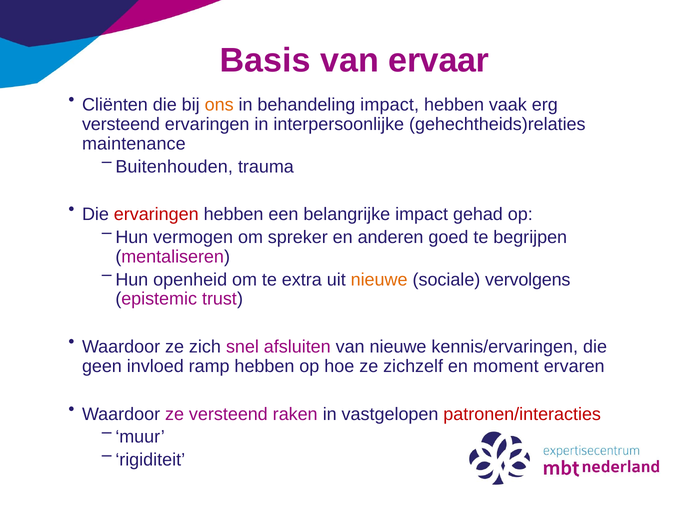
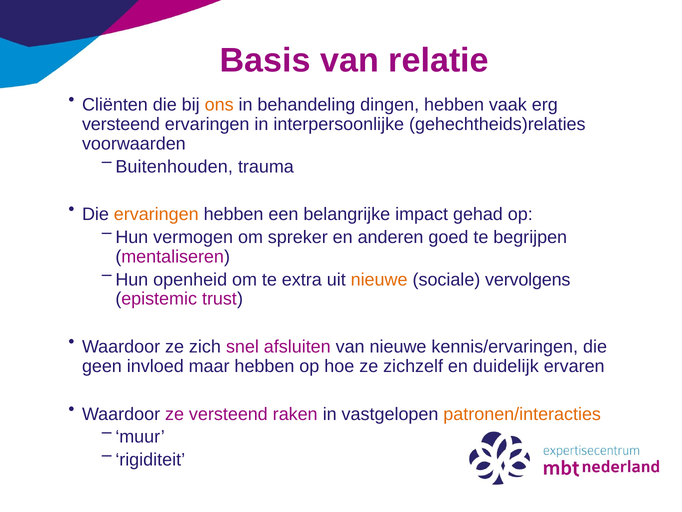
ervaar: ervaar -> relatie
behandeling impact: impact -> dingen
maintenance: maintenance -> voorwaarden
ervaringen at (156, 214) colour: red -> orange
ramp: ramp -> maar
moment: moment -> duidelijk
patronen/interacties colour: red -> orange
